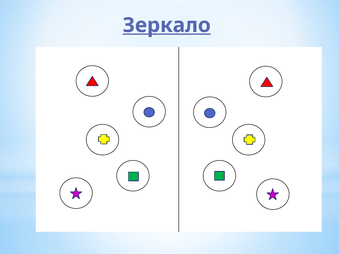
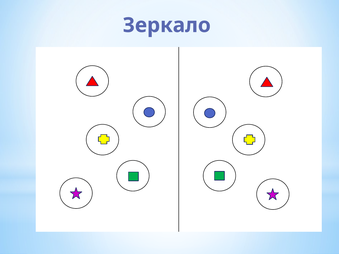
Зеркало underline: present -> none
